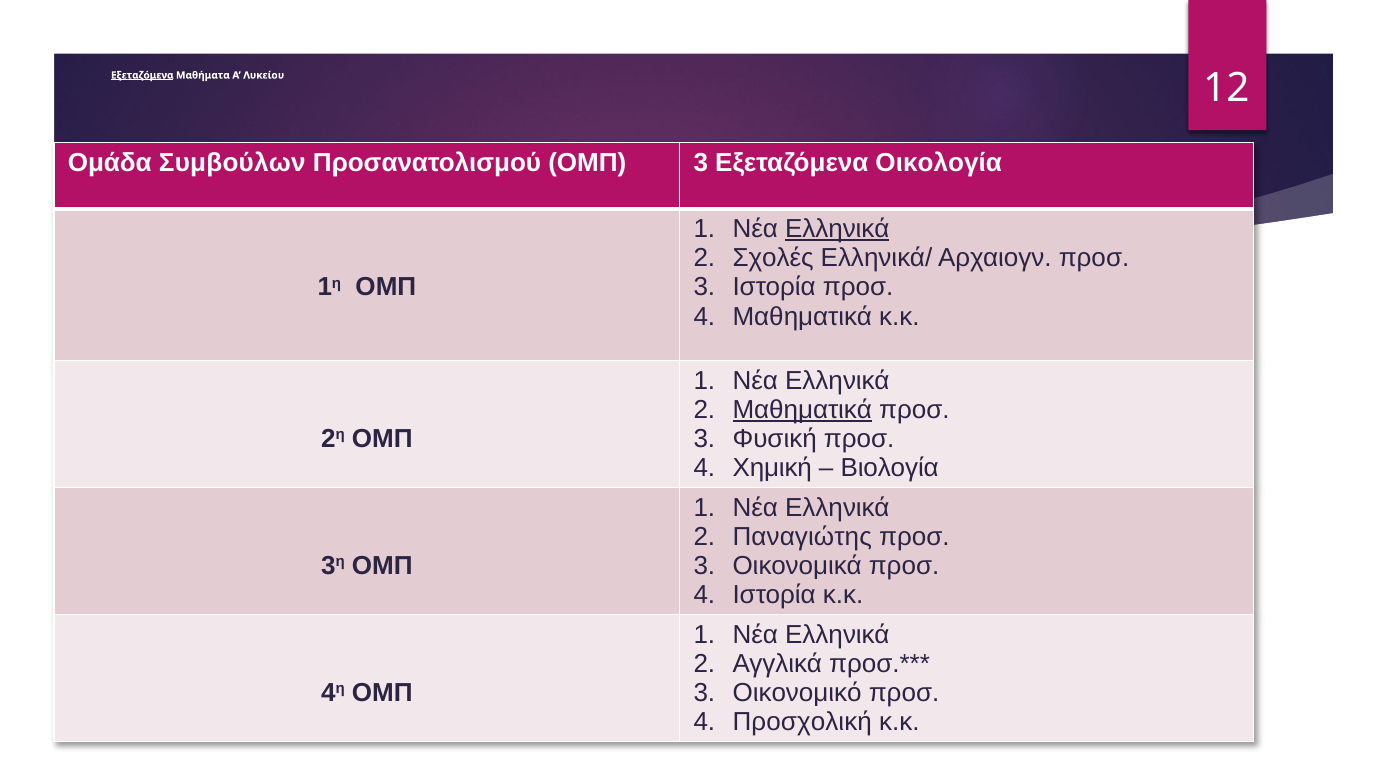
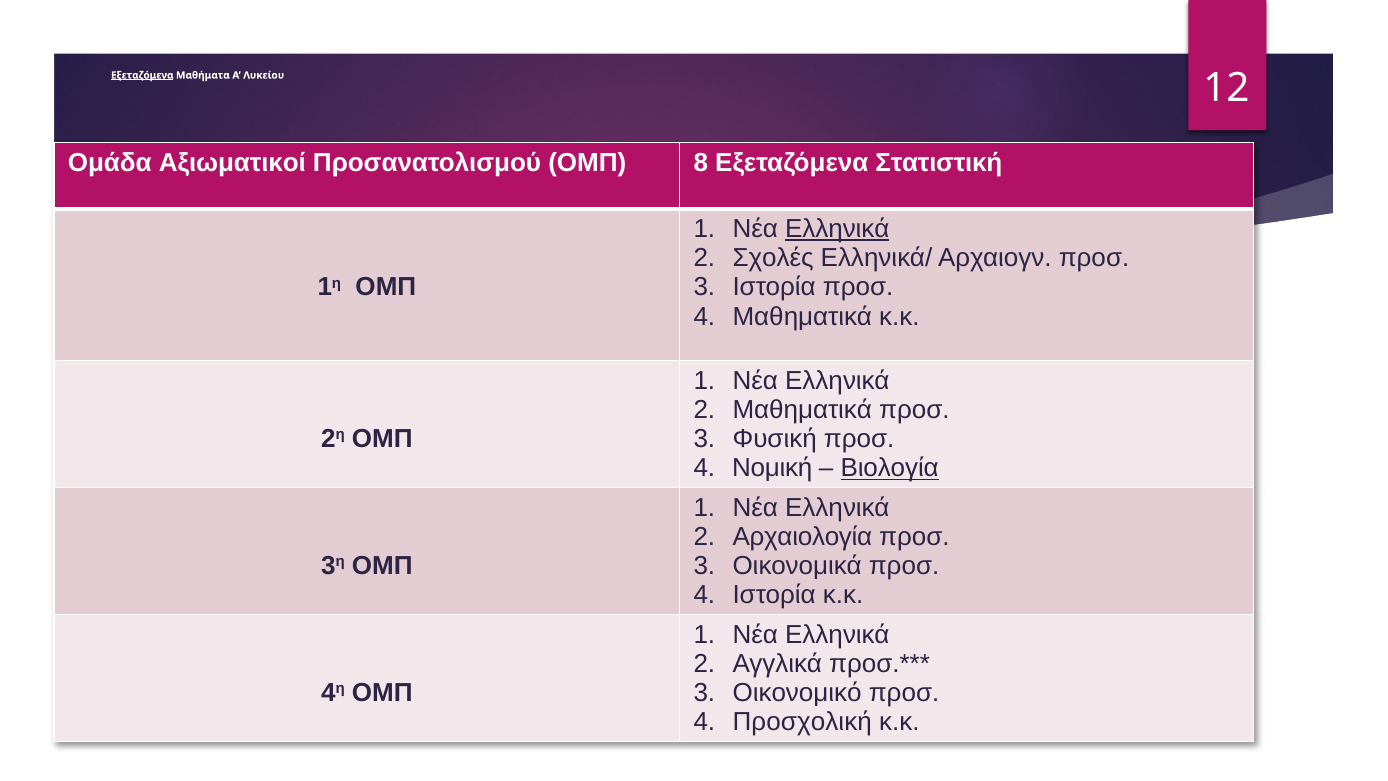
Συμβούλων: Συμβούλων -> Αξιωματικοί
ΟΜΠ 3: 3 -> 8
Οικολογία: Οικολογία -> Στατιστική
Μαθηματικά at (802, 410) underline: present -> none
Χημική: Χημική -> Νομική
Βιολογία underline: none -> present
Παναγιώτης: Παναγιώτης -> Αρχαιολογία
